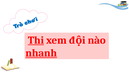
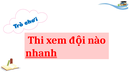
Thi underline: present -> none
